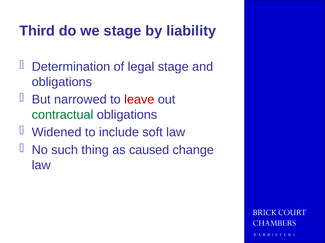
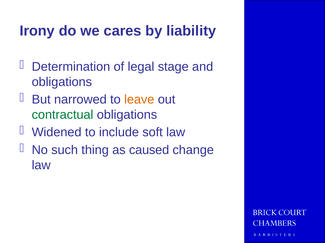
Third: Third -> Irony
we stage: stage -> cares
leave colour: red -> orange
